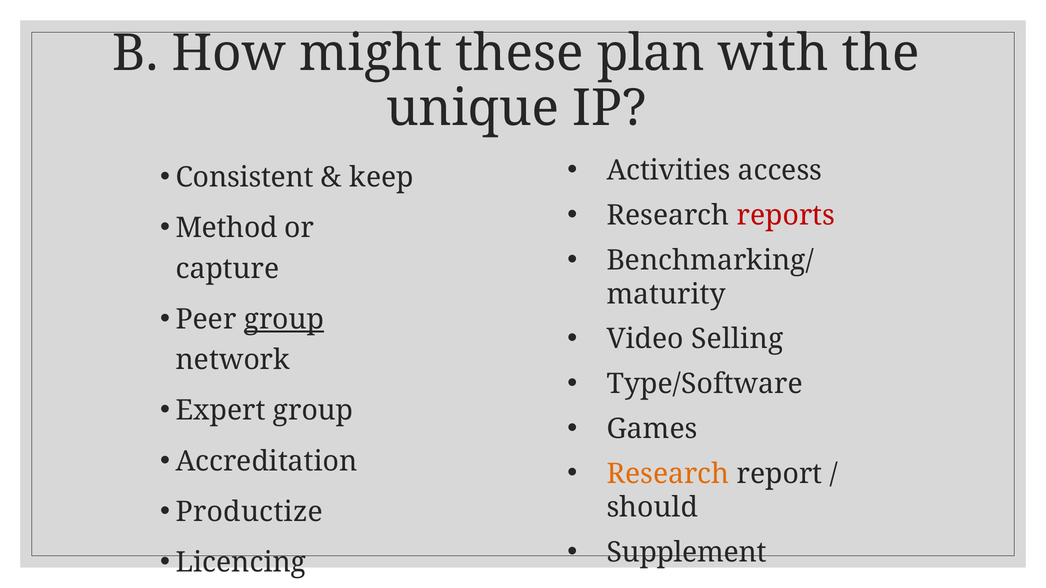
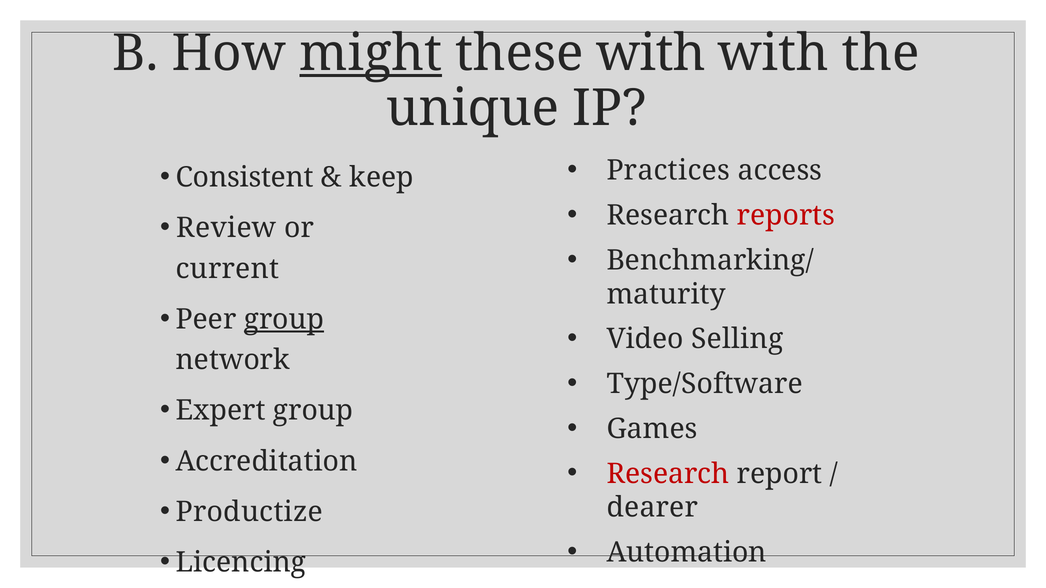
might underline: none -> present
these plan: plan -> with
Activities: Activities -> Practices
Method: Method -> Review
capture: capture -> current
Research at (668, 474) colour: orange -> red
should: should -> dearer
Supplement: Supplement -> Automation
